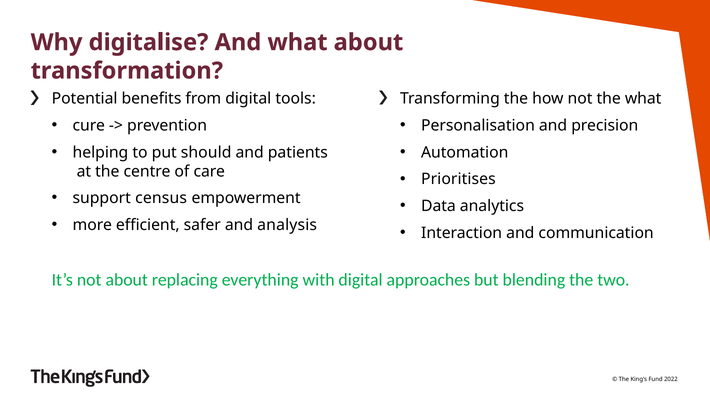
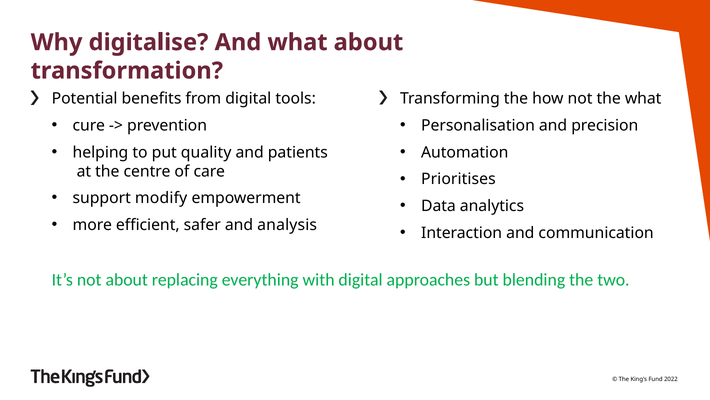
should: should -> quality
census: census -> modify
